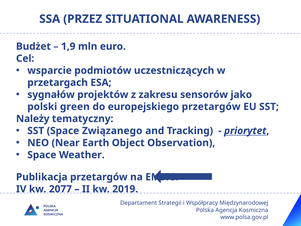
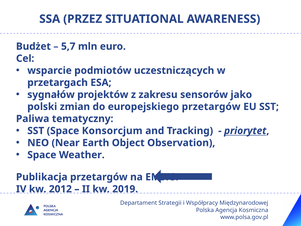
1,9: 1,9 -> 5,7
green: green -> zmian
Należy: Należy -> Paliwa
Związanego: Związanego -> Konsorcjum
2077: 2077 -> 2012
